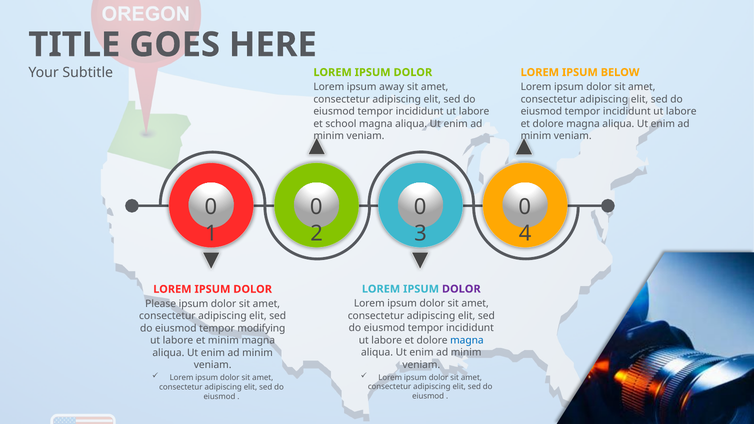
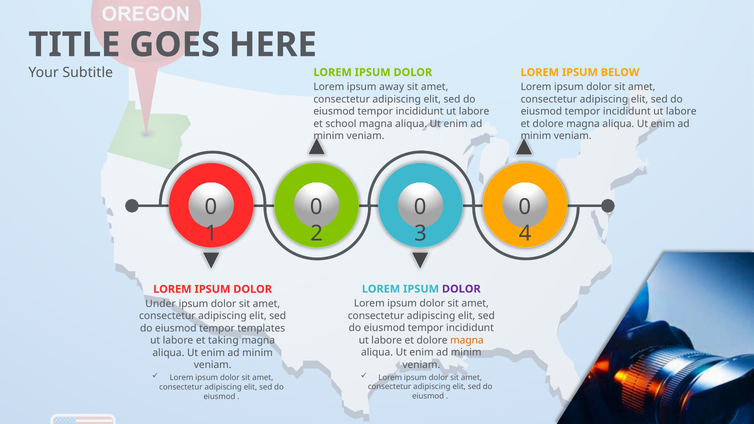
Please: Please -> Under
modifying: modifying -> templates
magna at (467, 340) colour: blue -> orange
et minim: minim -> taking
